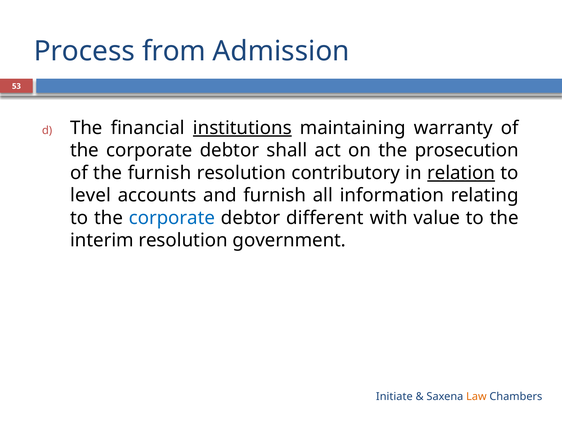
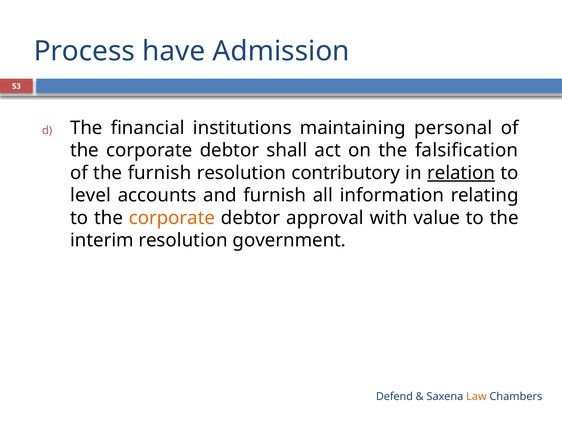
from: from -> have
institutions underline: present -> none
warranty: warranty -> personal
prosecution: prosecution -> falsification
corporate at (172, 218) colour: blue -> orange
different: different -> approval
Initiate: Initiate -> Defend
